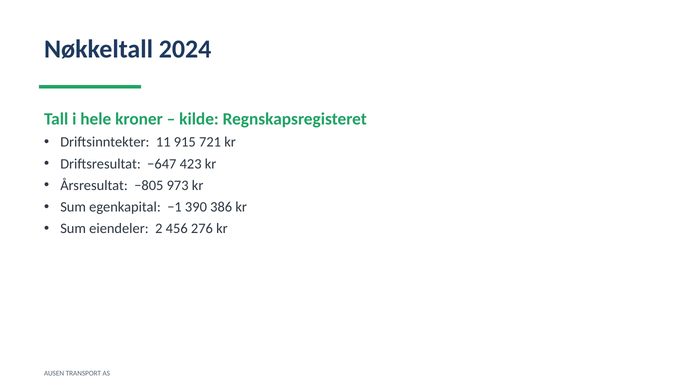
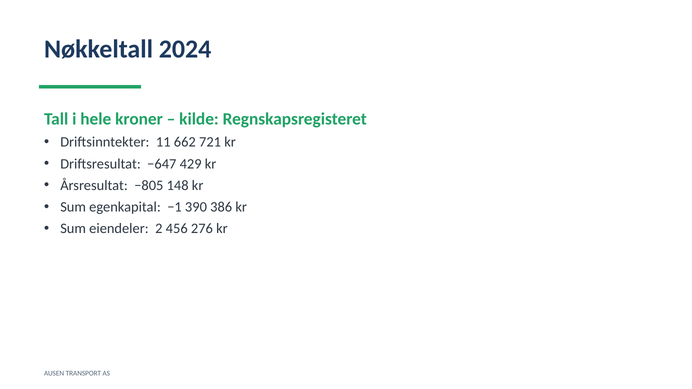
915: 915 -> 662
423: 423 -> 429
973: 973 -> 148
